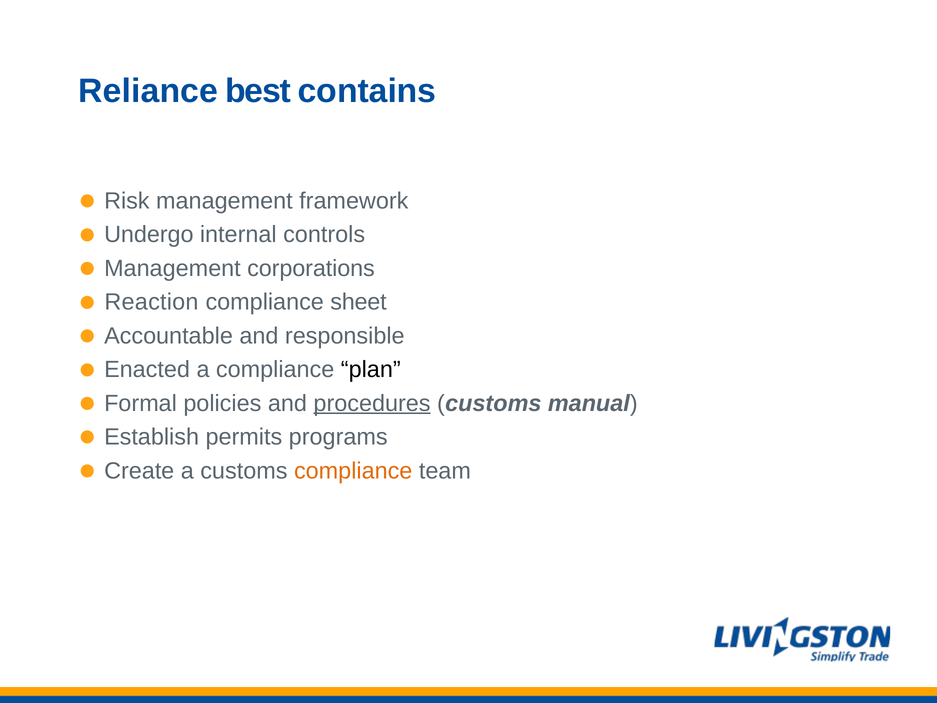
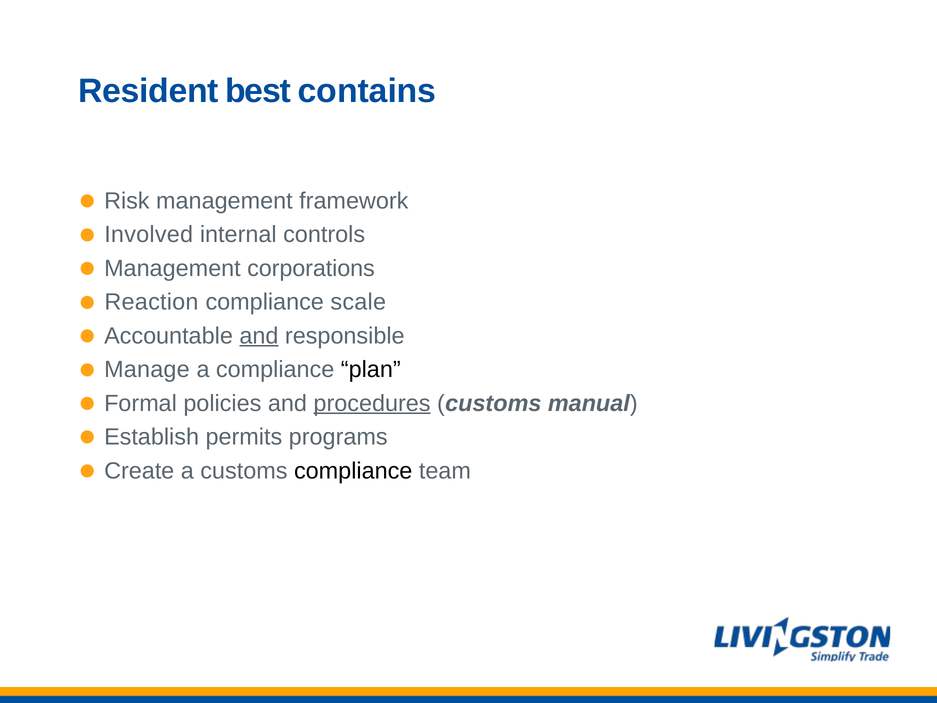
Reliance: Reliance -> Resident
Undergo: Undergo -> Involved
sheet: sheet -> scale
and at (259, 336) underline: none -> present
Enacted: Enacted -> Manage
compliance at (353, 471) colour: orange -> black
